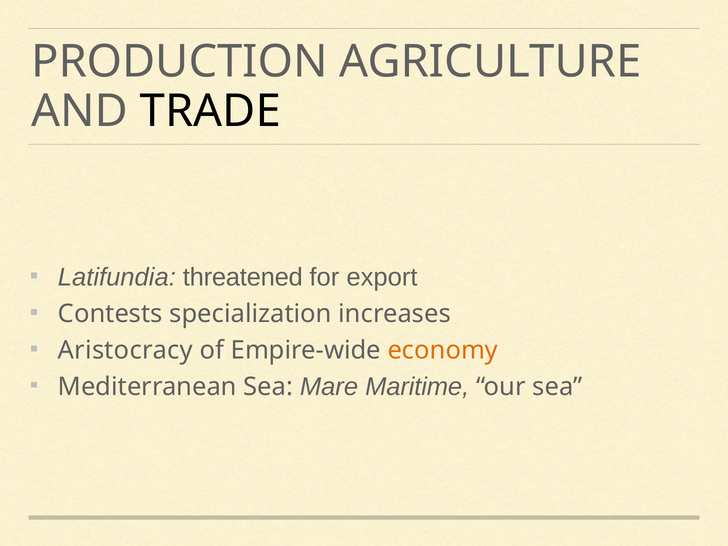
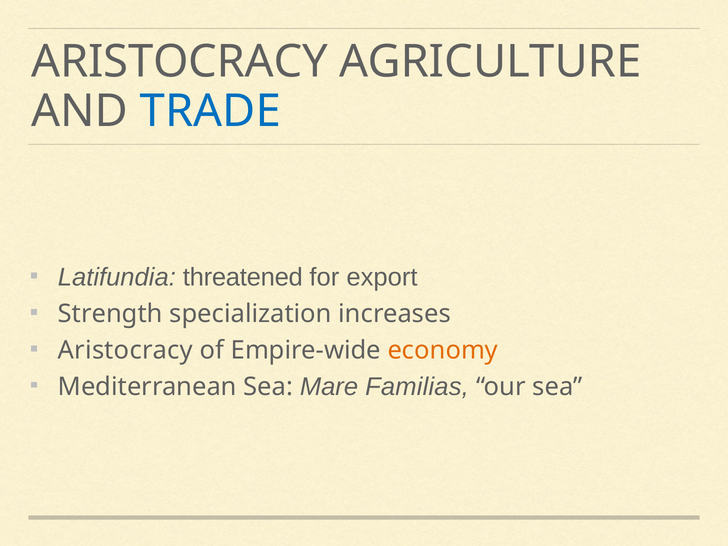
PRODUCTION at (180, 62): PRODUCTION -> ARISTOCRACY
TRADE colour: black -> blue
Contests: Contests -> Strength
Maritime: Maritime -> Familias
